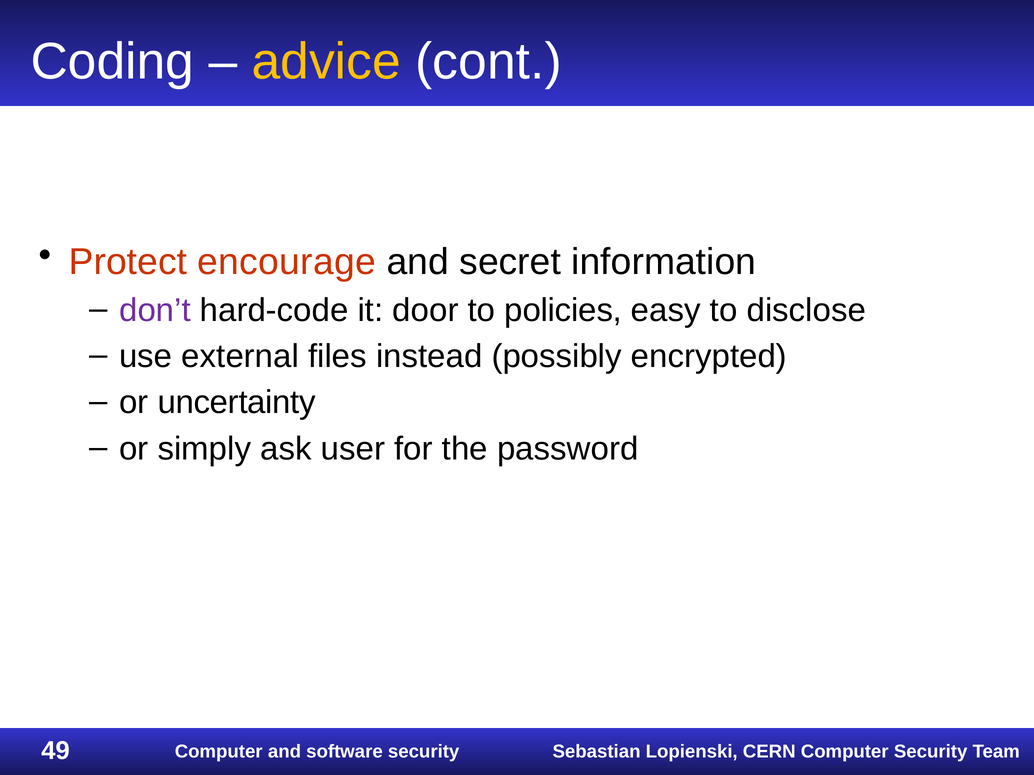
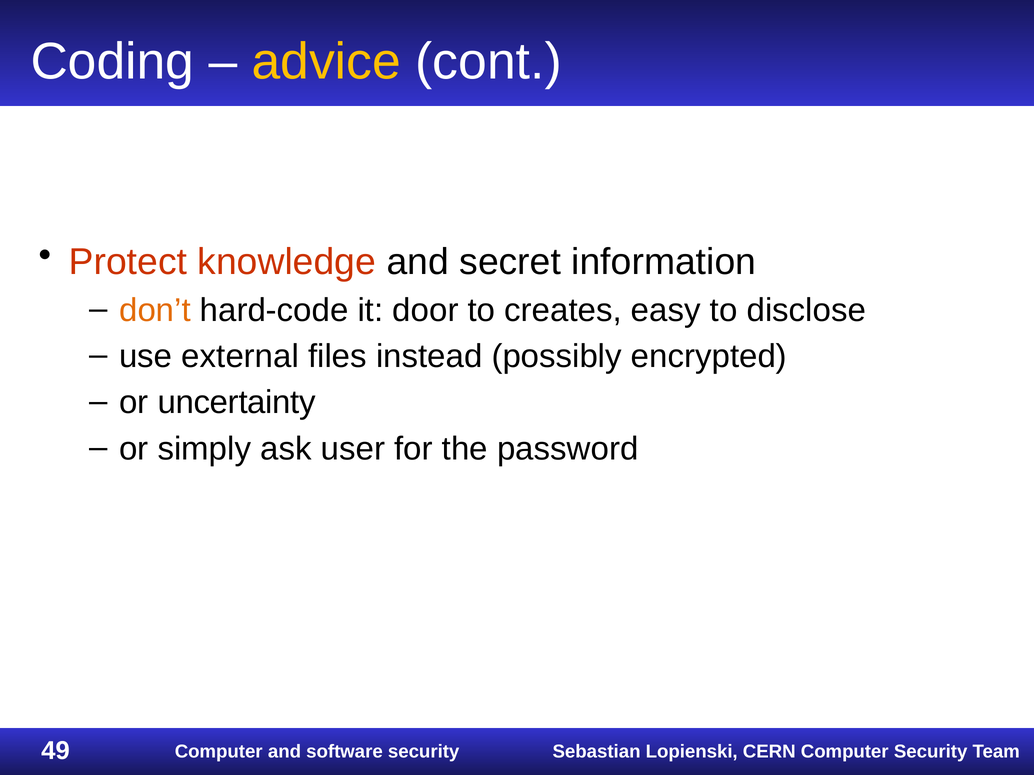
encourage: encourage -> knowledge
don’t colour: purple -> orange
policies: policies -> creates
